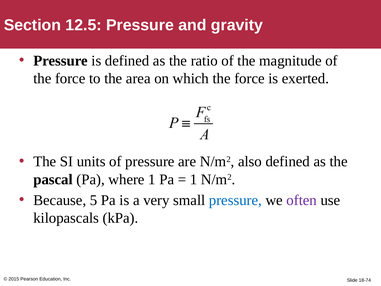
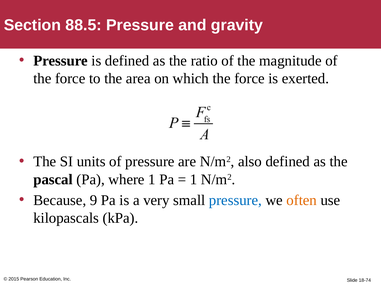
12.5: 12.5 -> 88.5
5: 5 -> 9
often colour: purple -> orange
